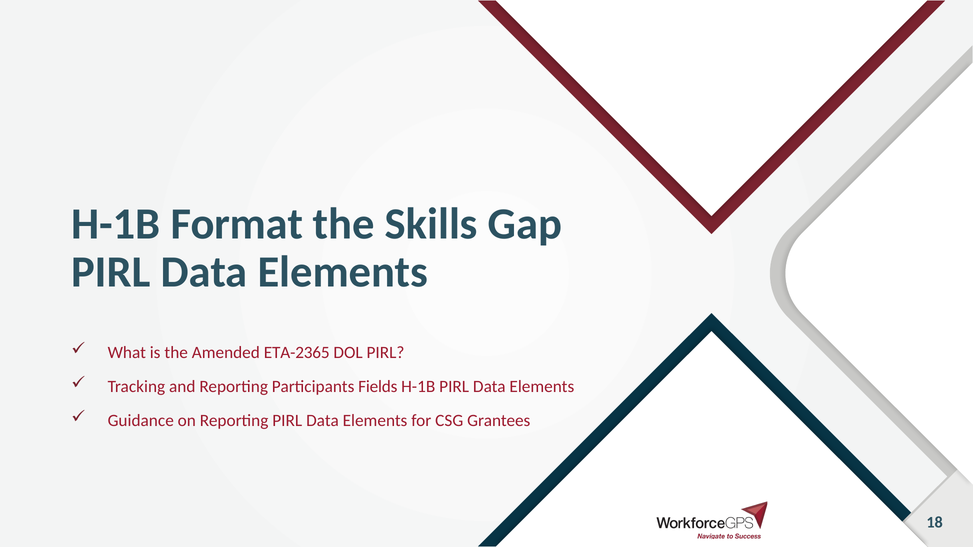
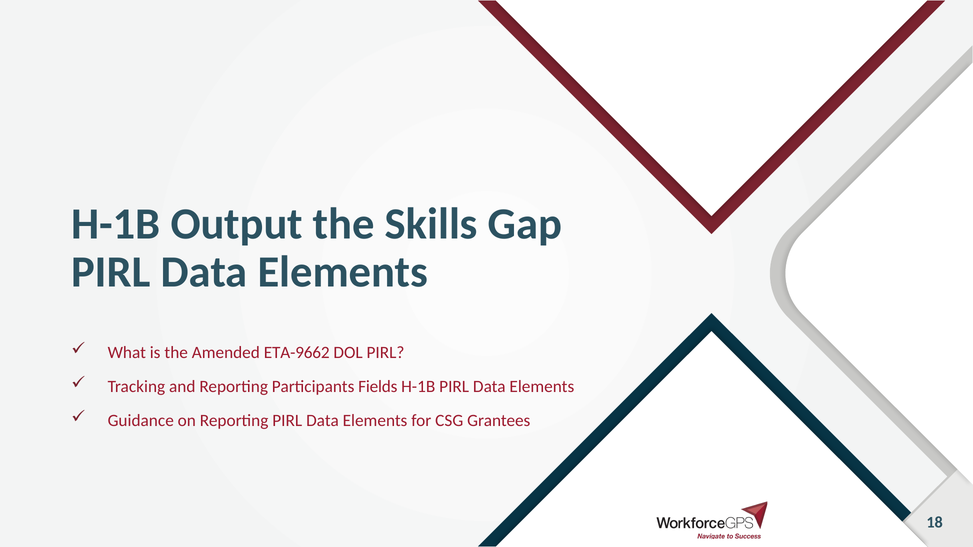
Format: Format -> Output
ETA-2365: ETA-2365 -> ETA-9662
